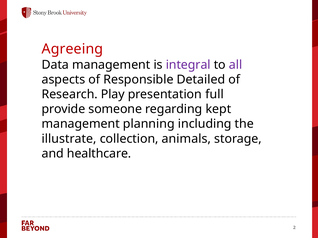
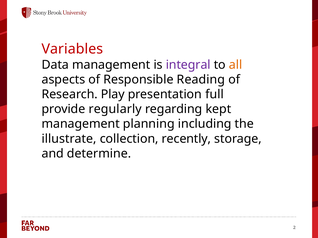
Agreeing: Agreeing -> Variables
all colour: purple -> orange
Detailed: Detailed -> Reading
someone: someone -> regularly
animals: animals -> recently
healthcare: healthcare -> determine
